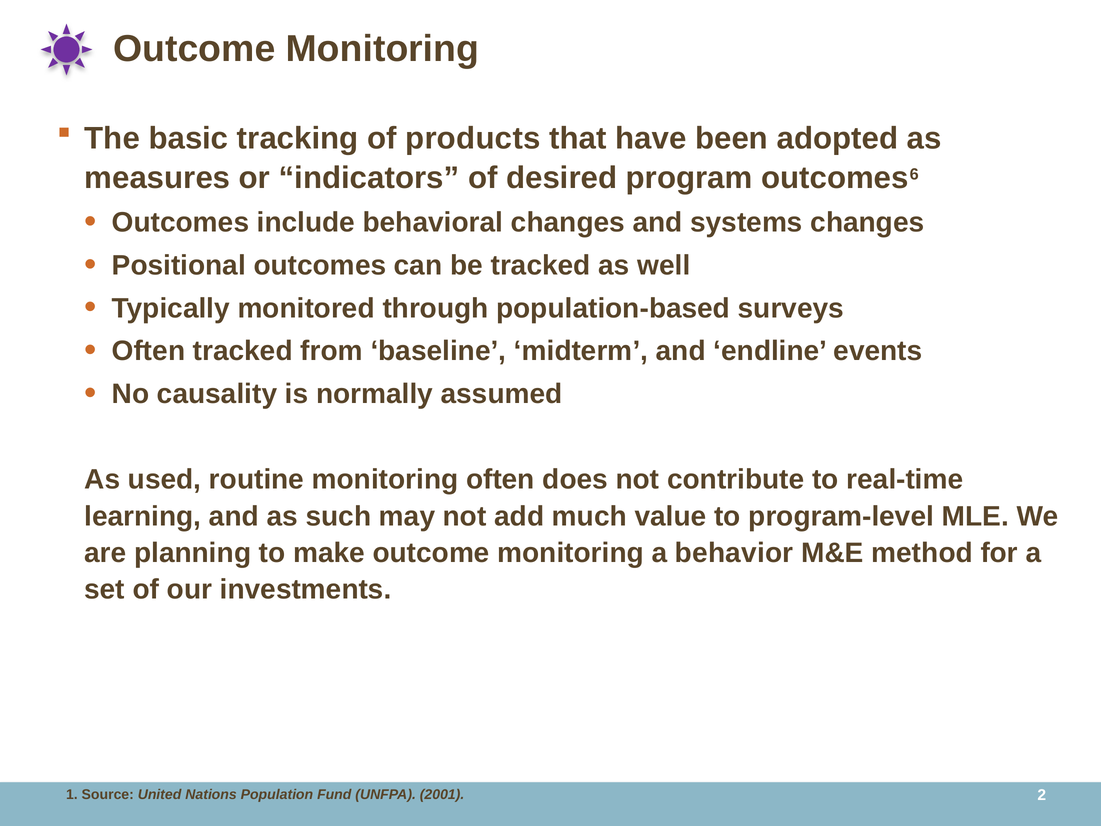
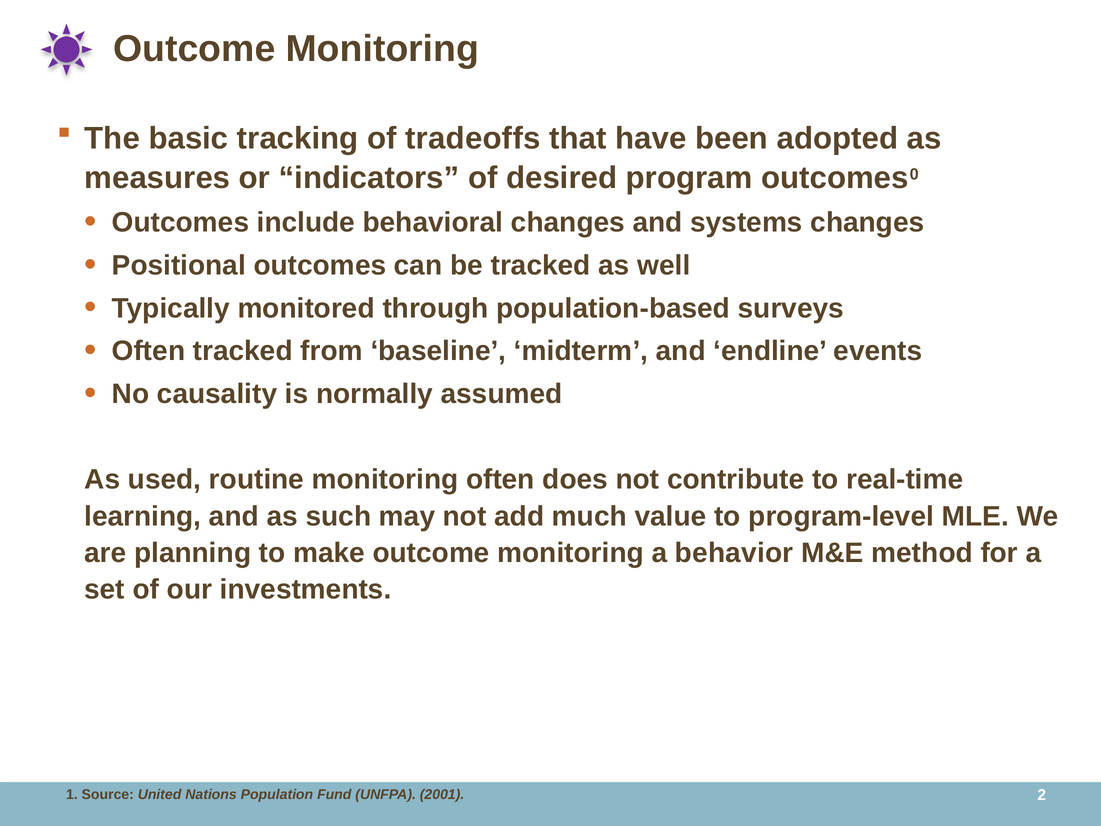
products: products -> tradeoffs
6: 6 -> 0
